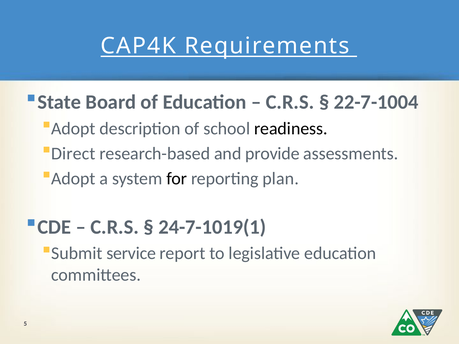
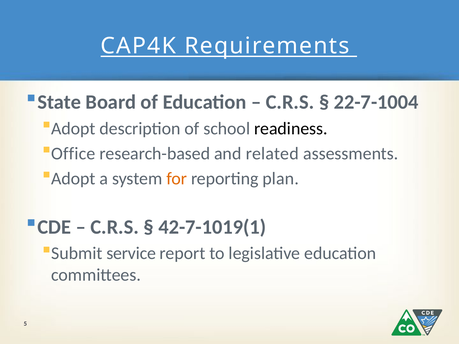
Direct: Direct -> Office
provide: provide -> related
for colour: black -> orange
24-7-1019(1: 24-7-1019(1 -> 42-7-1019(1
